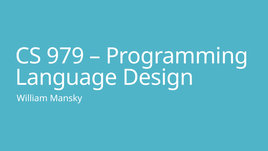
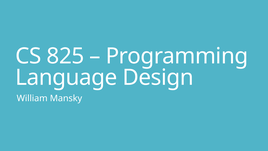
979: 979 -> 825
